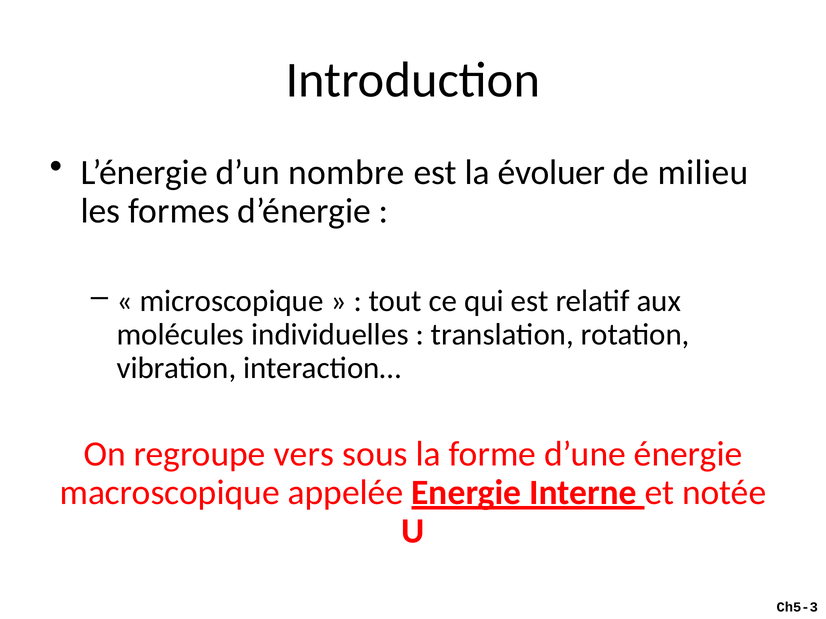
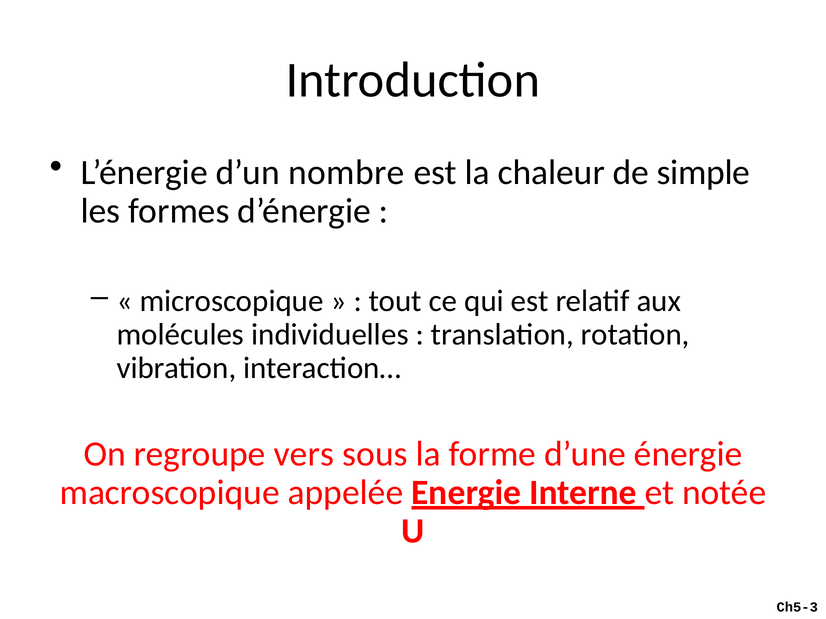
évoluer: évoluer -> chaleur
milieu: milieu -> simple
